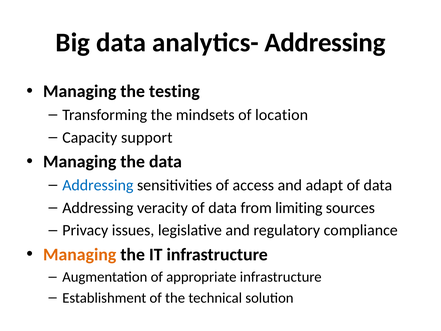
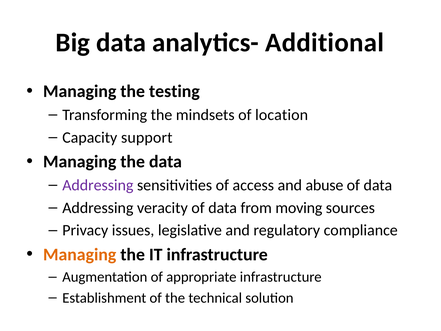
analytics- Addressing: Addressing -> Additional
Addressing at (98, 185) colour: blue -> purple
adapt: adapt -> abuse
limiting: limiting -> moving
